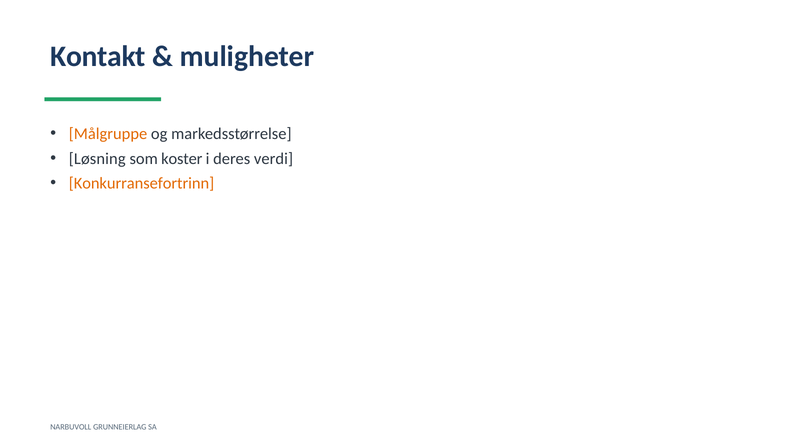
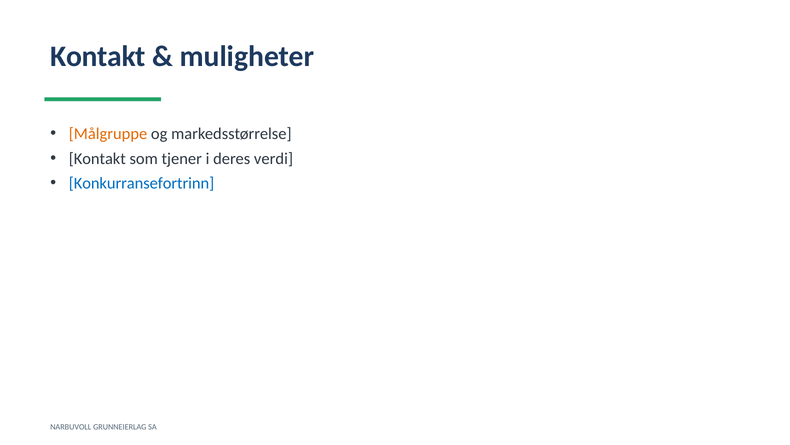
Løsning at (97, 159): Løsning -> Kontakt
koster: koster -> tjener
Konkurransefortrinn colour: orange -> blue
